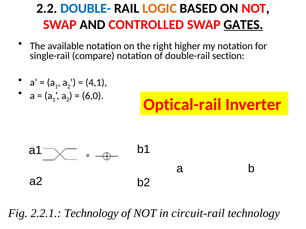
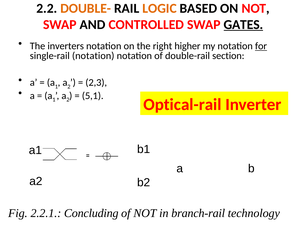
DOUBLE- colour: blue -> orange
available: available -> inverters
for underline: none -> present
single-rail compare: compare -> notation
4,1: 4,1 -> 2,3
6,0: 6,0 -> 5,1
2.2.1 Technology: Technology -> Concluding
circuit-rail: circuit-rail -> branch-rail
